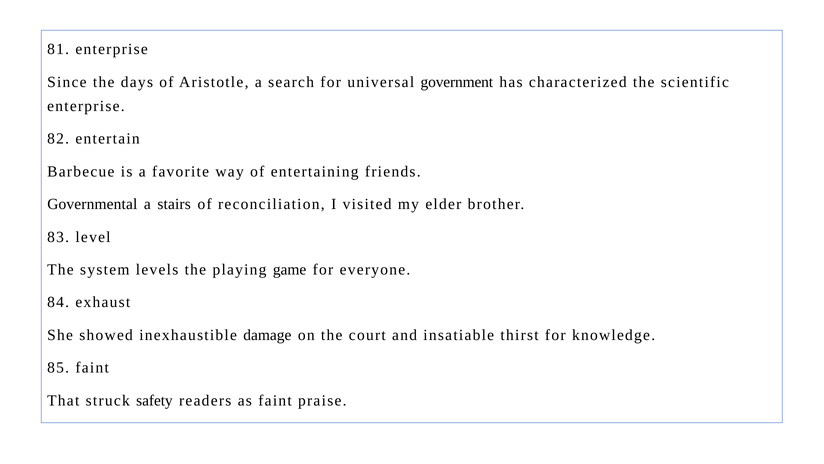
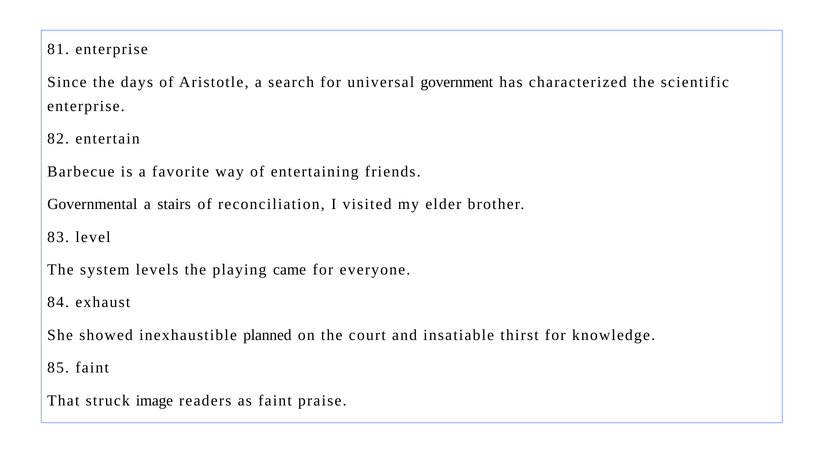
game: game -> came
damage: damage -> planned
safety: safety -> image
